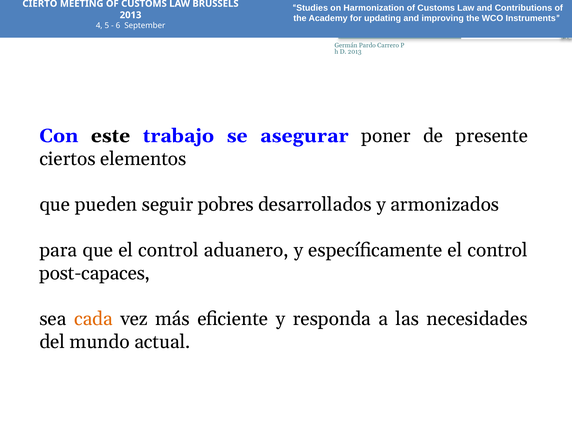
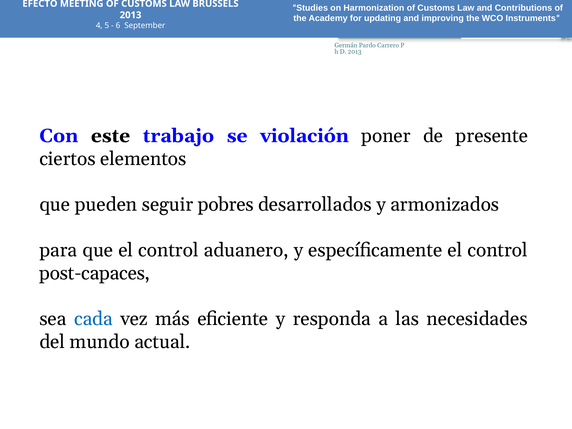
CIERTO: CIERTO -> EFECTO
asegurar: asegurar -> violación
cada colour: orange -> blue
